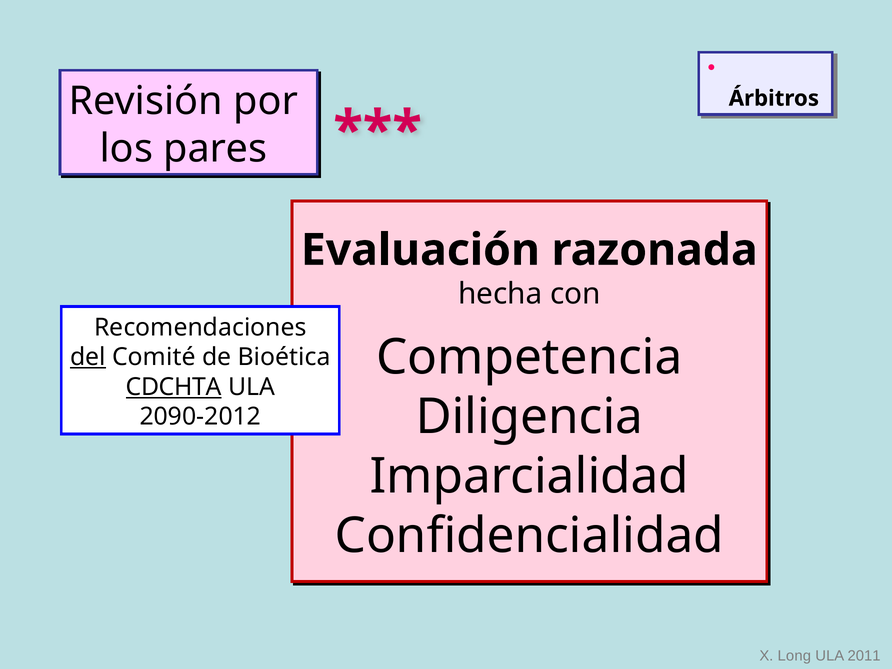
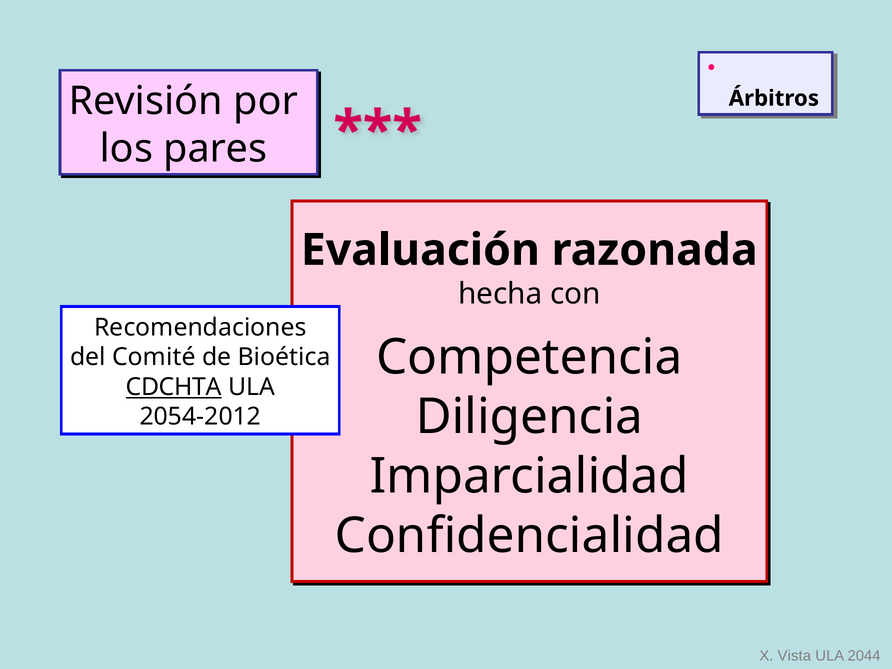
del underline: present -> none
2090-2012: 2090-2012 -> 2054-2012
Long: Long -> Vista
2011: 2011 -> 2044
